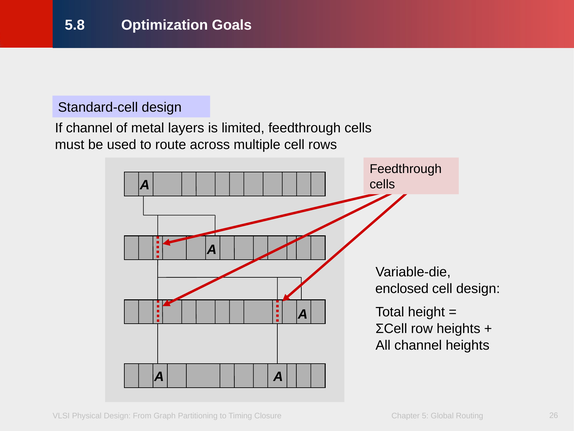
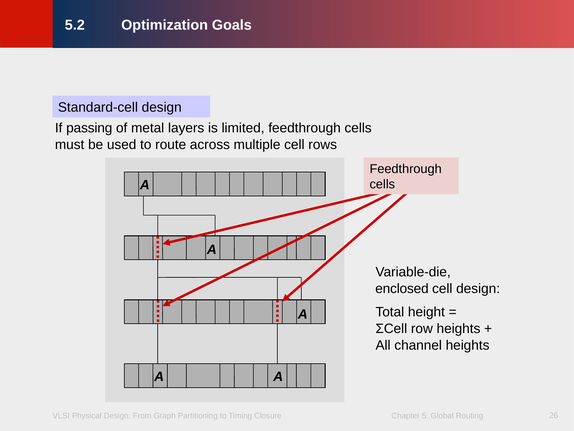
5.8: 5.8 -> 5.2
If channel: channel -> passing
